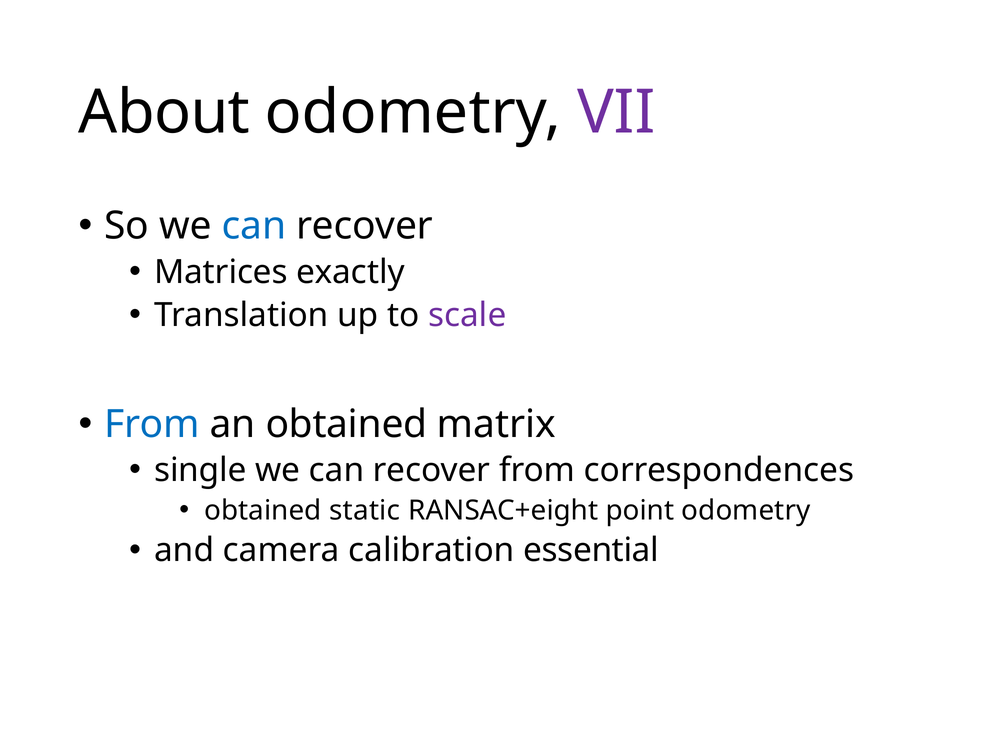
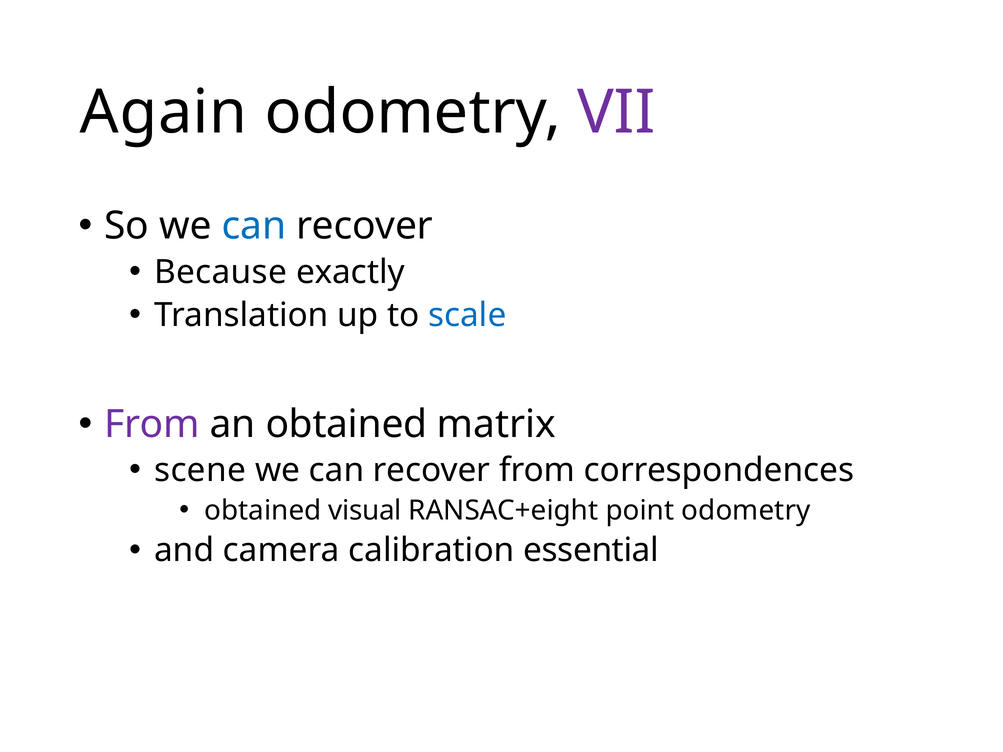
About: About -> Again
Matrices: Matrices -> Because
scale colour: purple -> blue
From at (152, 424) colour: blue -> purple
single: single -> scene
static: static -> visual
